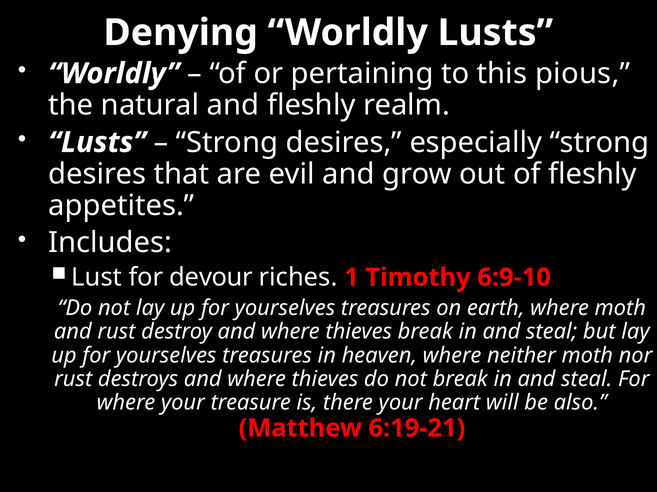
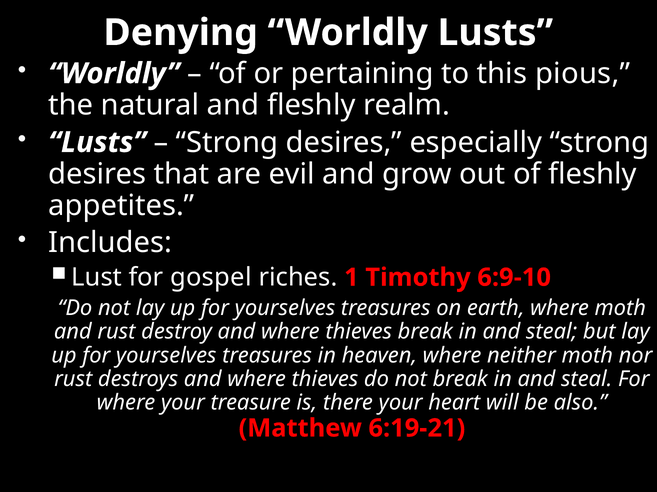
devour: devour -> gospel
